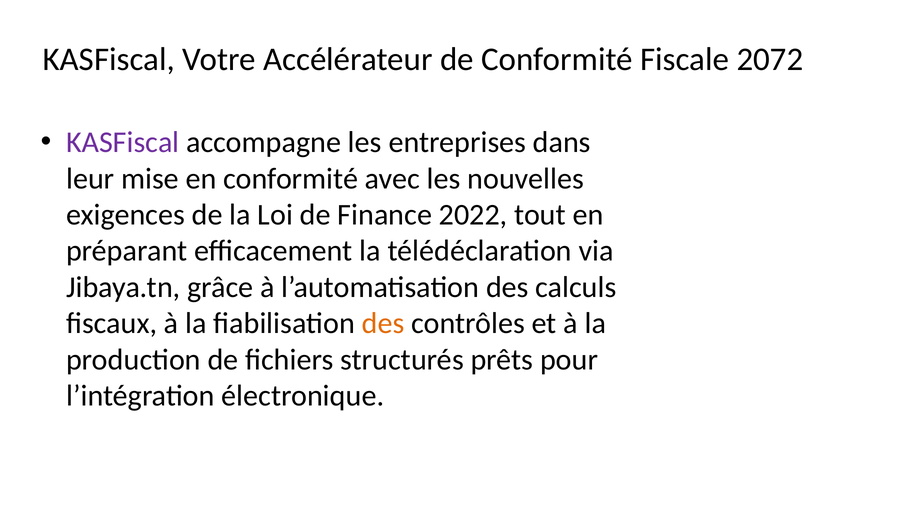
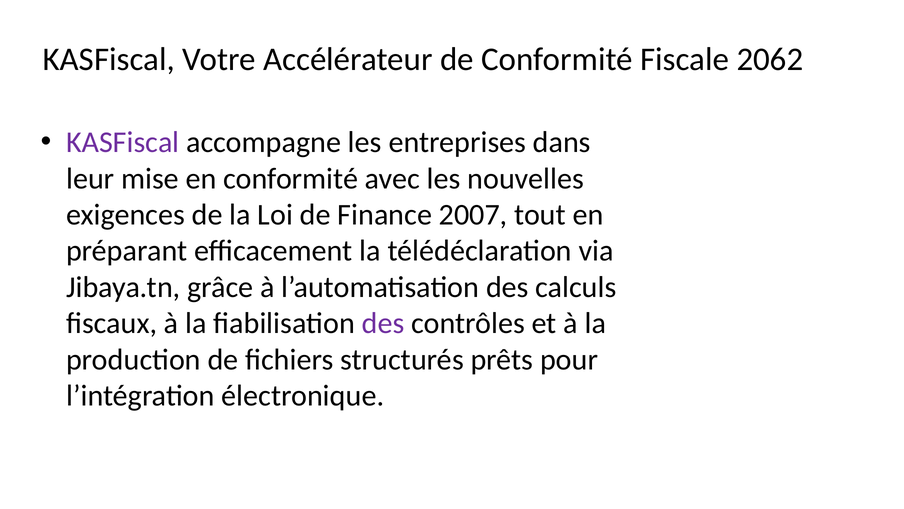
2072: 2072 -> 2062
2022: 2022 -> 2007
des at (383, 323) colour: orange -> purple
